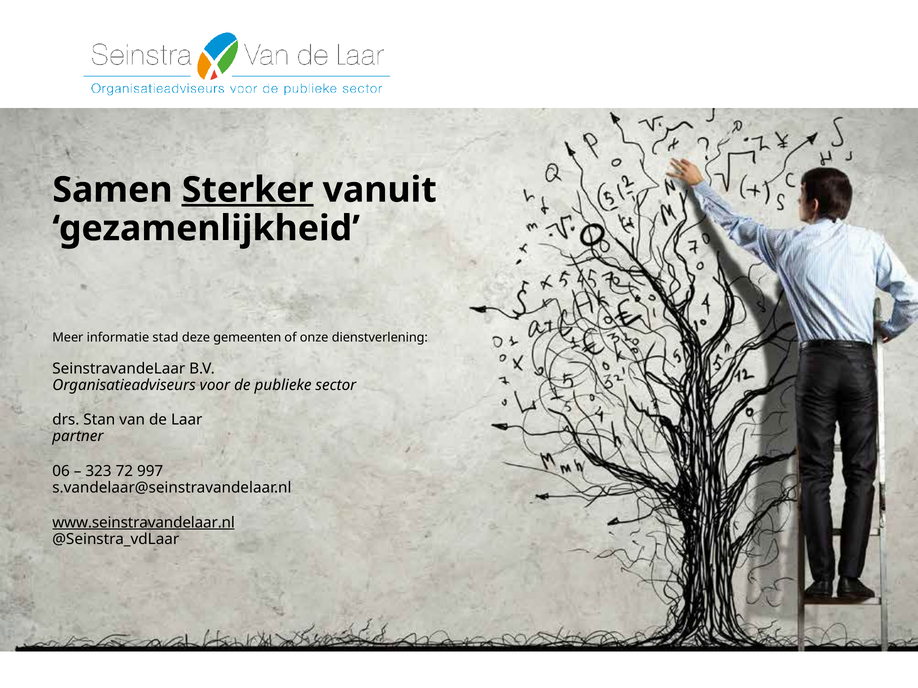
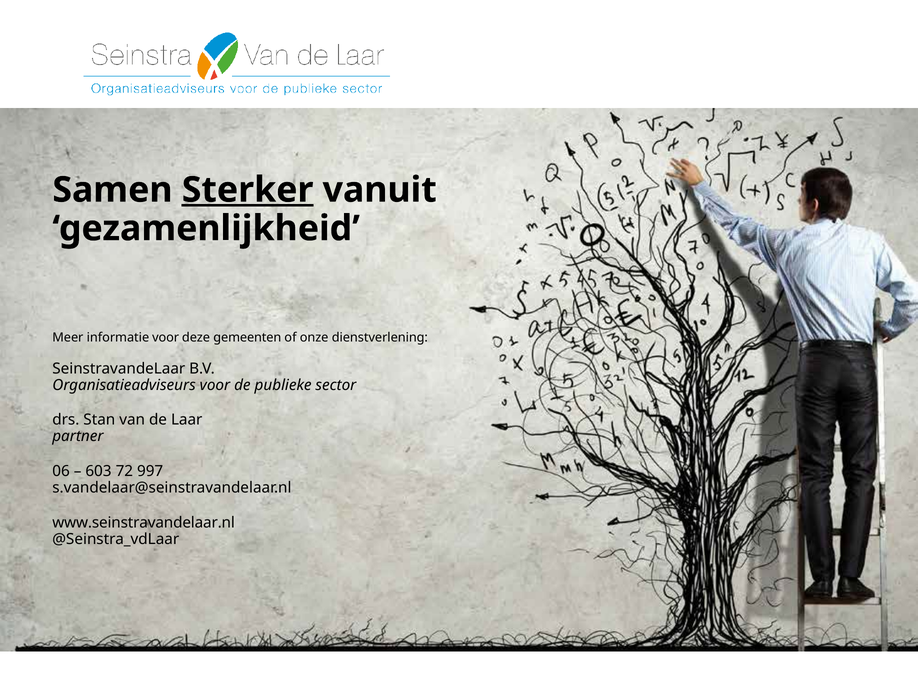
informatie stad: stad -> voor
323: 323 -> 603
www.seinstravandelaar.nl underline: present -> none
